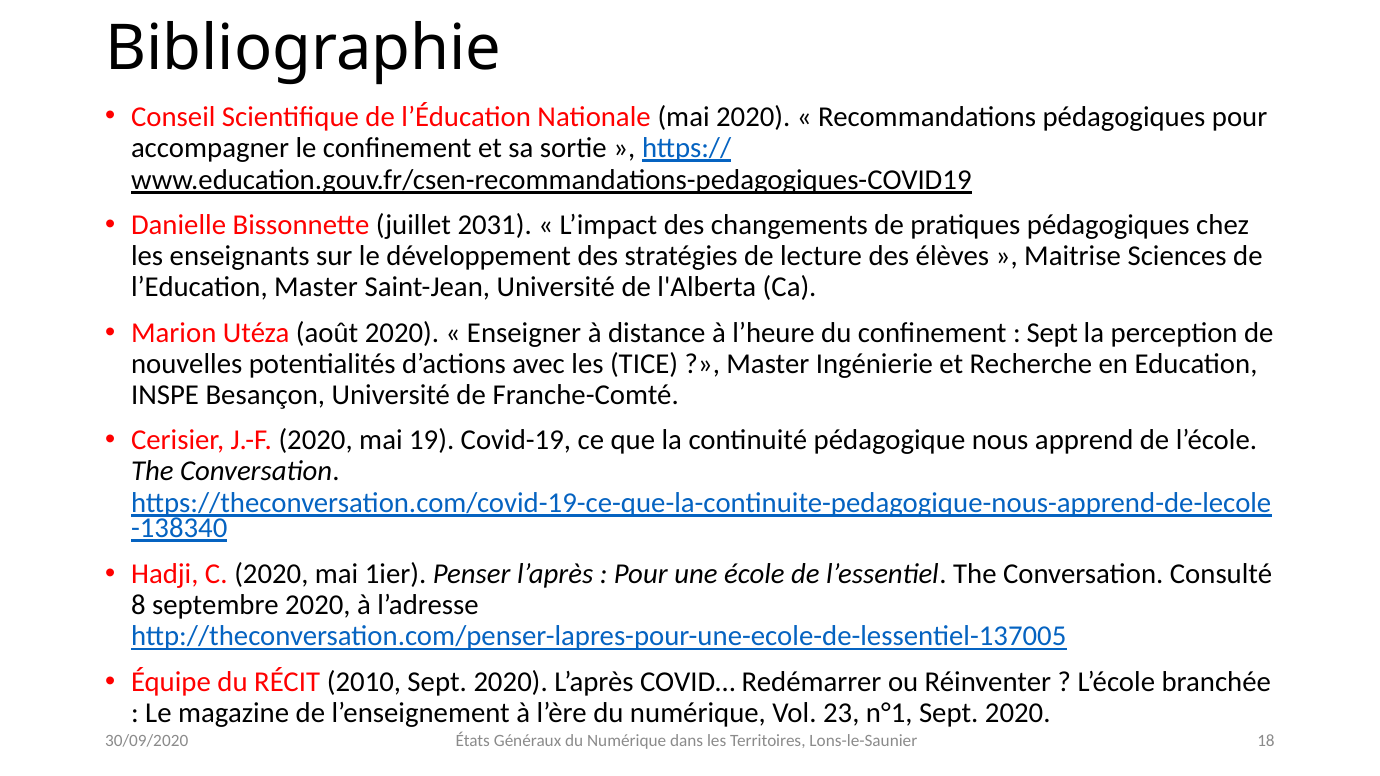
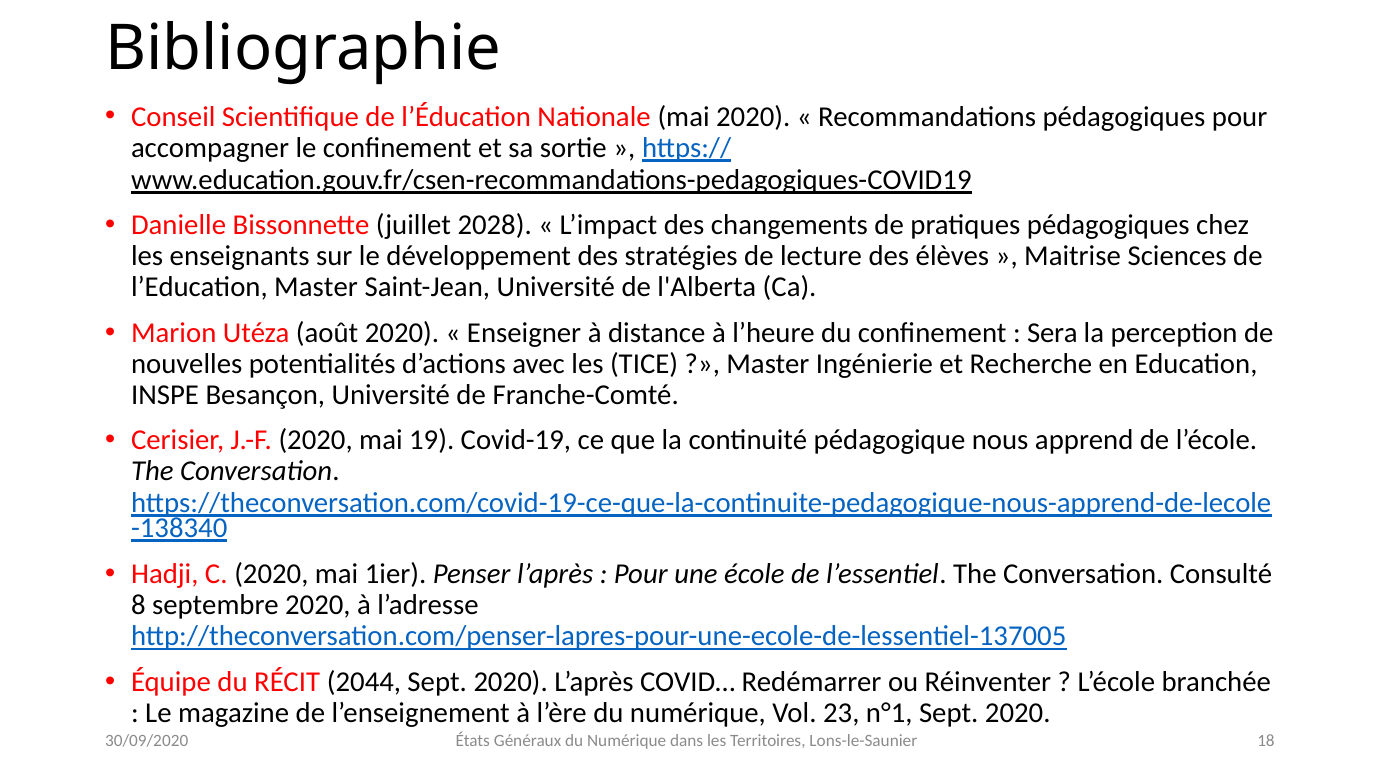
2031: 2031 -> 2028
Sept at (1052, 333): Sept -> Sera
2010: 2010 -> 2044
